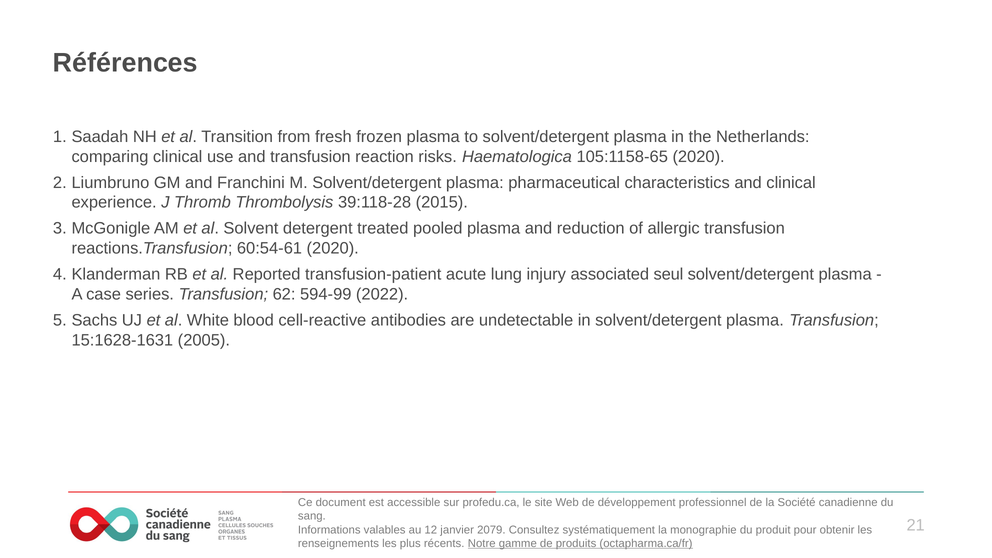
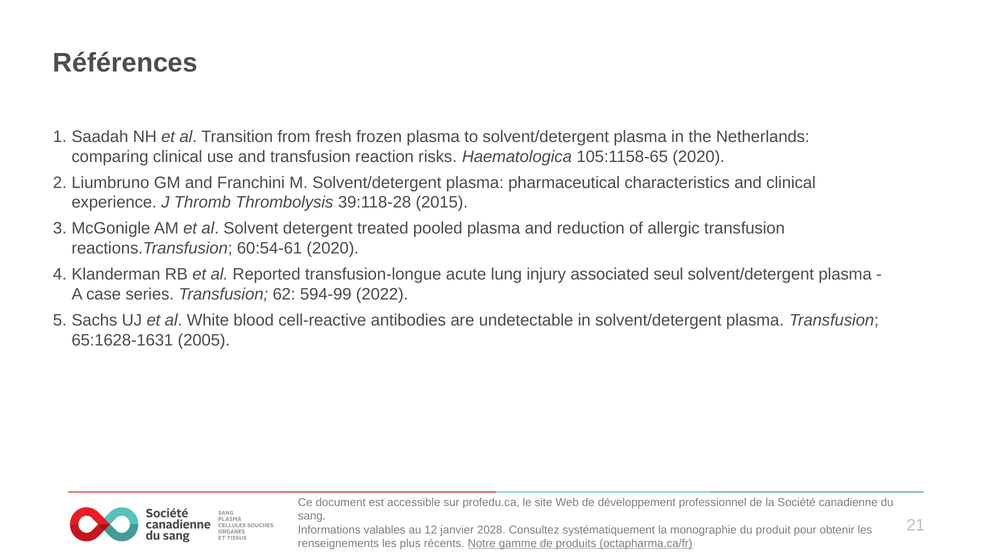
transfusion-patient: transfusion-patient -> transfusion-longue
15:1628-1631: 15:1628-1631 -> 65:1628-1631
2079: 2079 -> 2028
